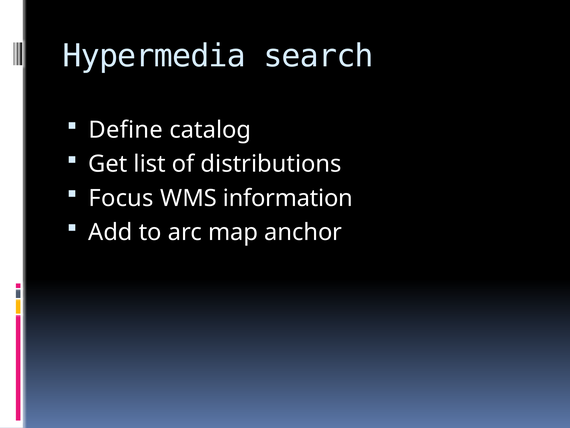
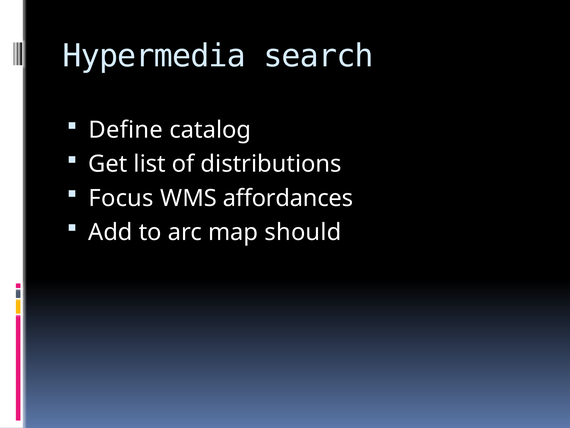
information: information -> affordances
anchor: anchor -> should
